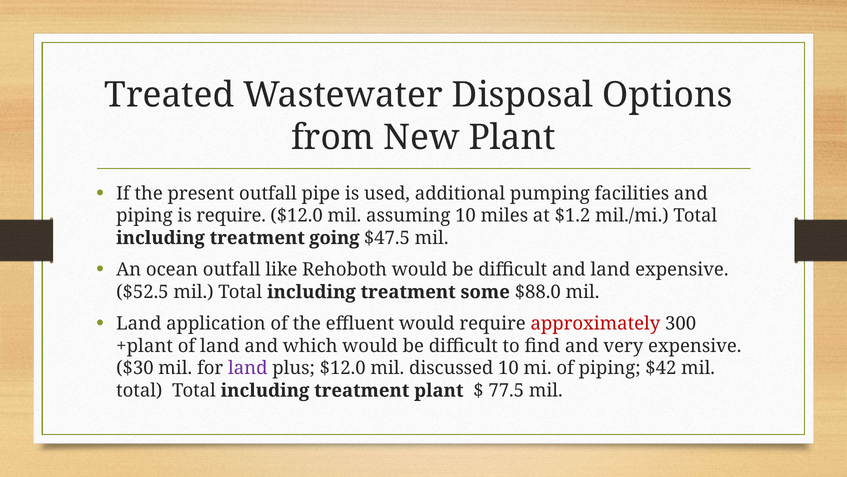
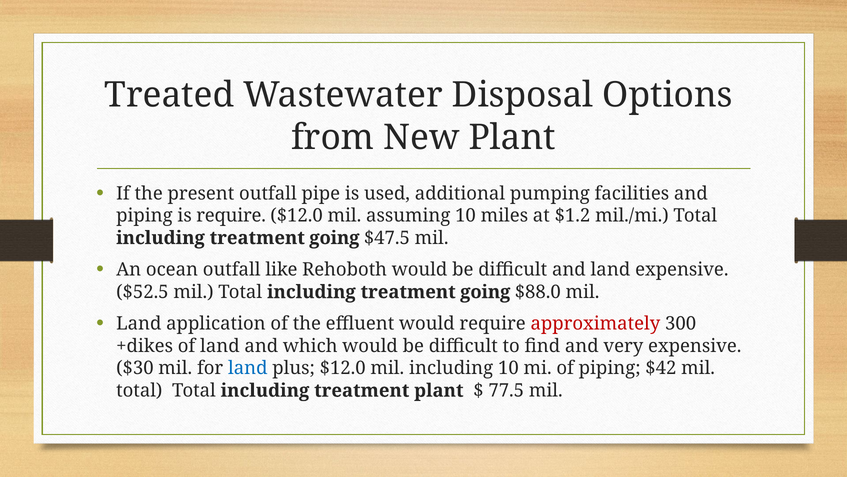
some at (485, 292): some -> going
+plant: +plant -> +dikes
land at (248, 368) colour: purple -> blue
mil discussed: discussed -> including
